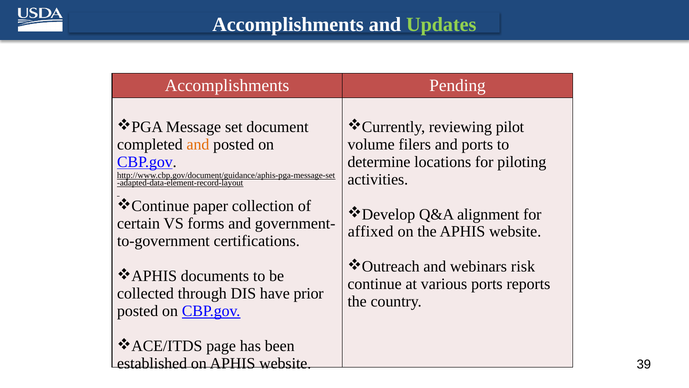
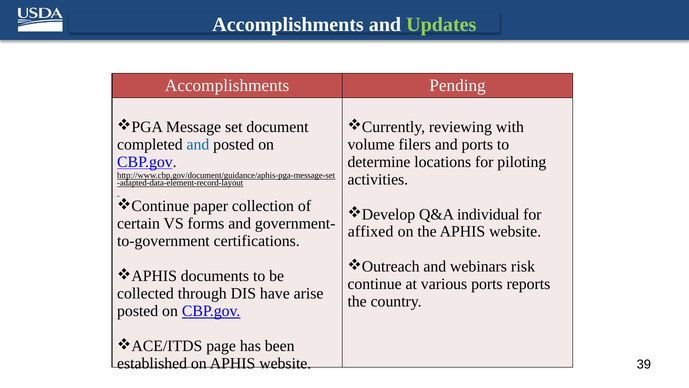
pilot: pilot -> with
and at (198, 144) colour: orange -> blue
alignment: alignment -> individual
prior: prior -> arise
